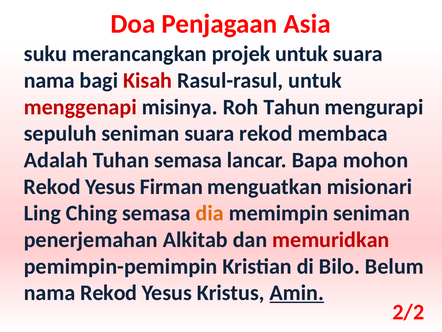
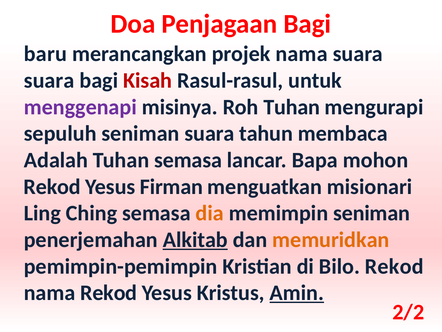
Penjagaan Asia: Asia -> Bagi
suku: suku -> baru
projek untuk: untuk -> nama
nama at (49, 80): nama -> suara
menggenapi colour: red -> purple
Roh Tahun: Tahun -> Tuhan
suara rekod: rekod -> tahun
Alkitab underline: none -> present
memuridkan colour: red -> orange
Bilo Belum: Belum -> Rekod
